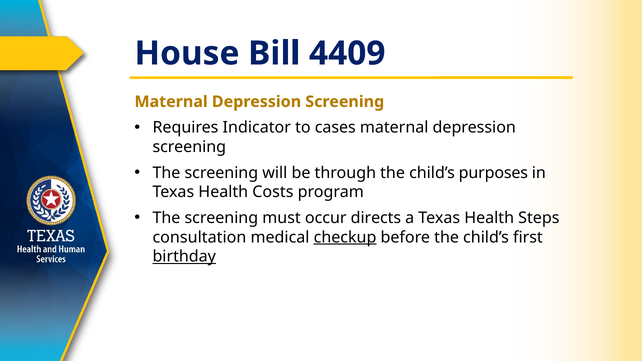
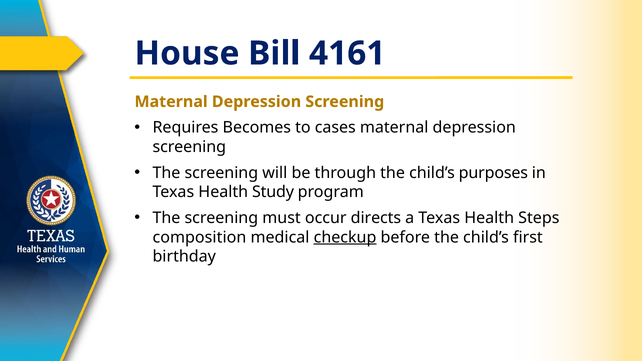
4409: 4409 -> 4161
Indicator: Indicator -> Becomes
Costs: Costs -> Study
consultation: consultation -> composition
birthday underline: present -> none
